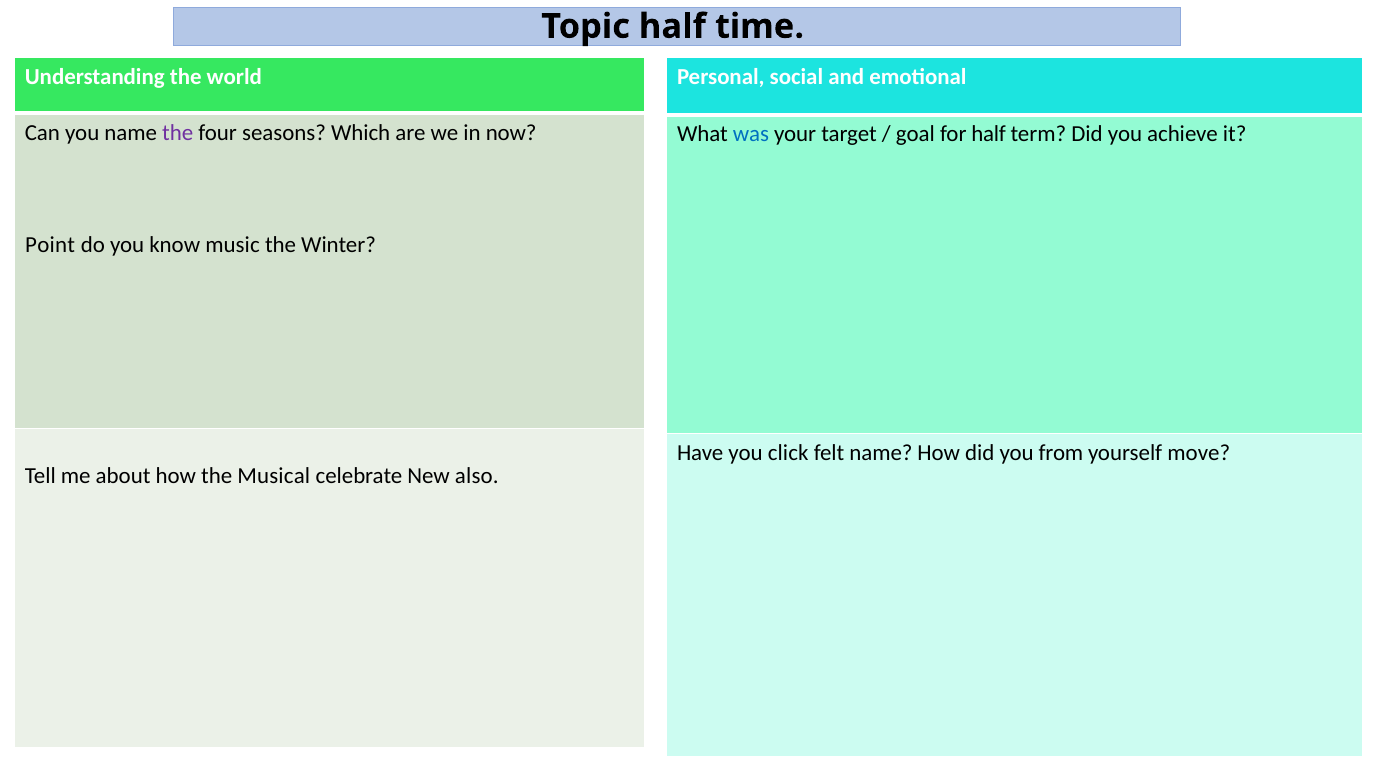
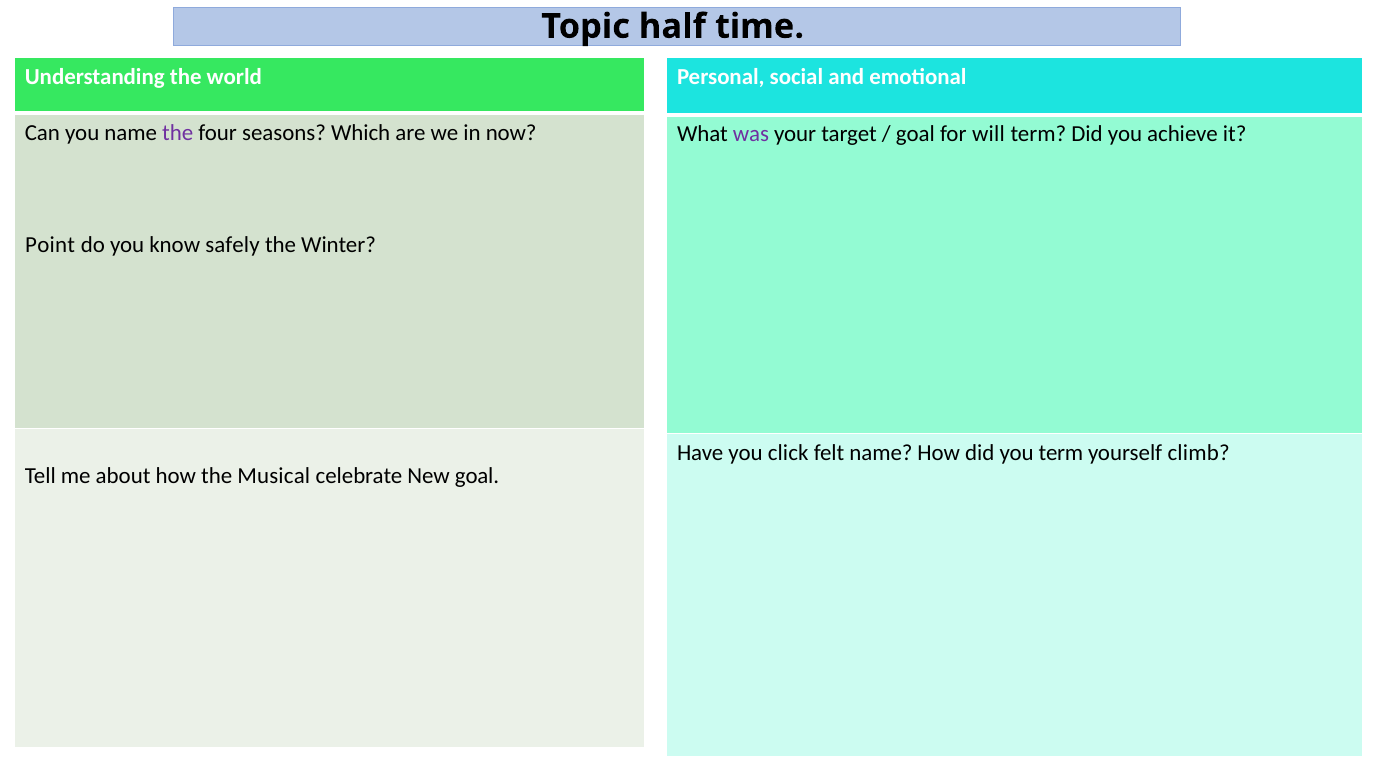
was colour: blue -> purple
for half: half -> will
music: music -> safely
you from: from -> term
move: move -> climb
New also: also -> goal
